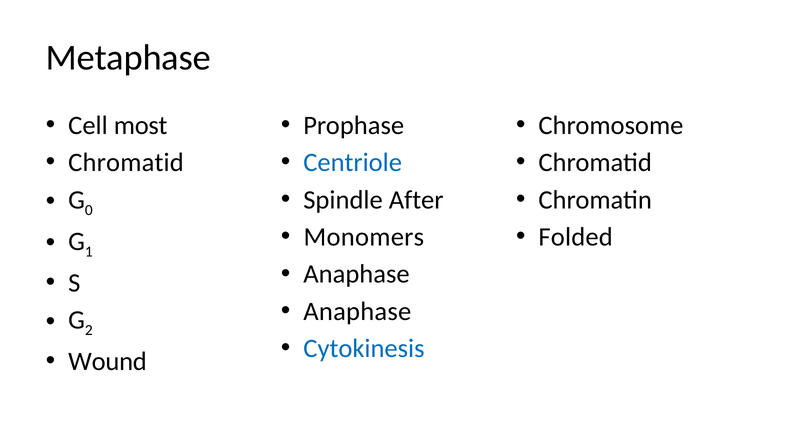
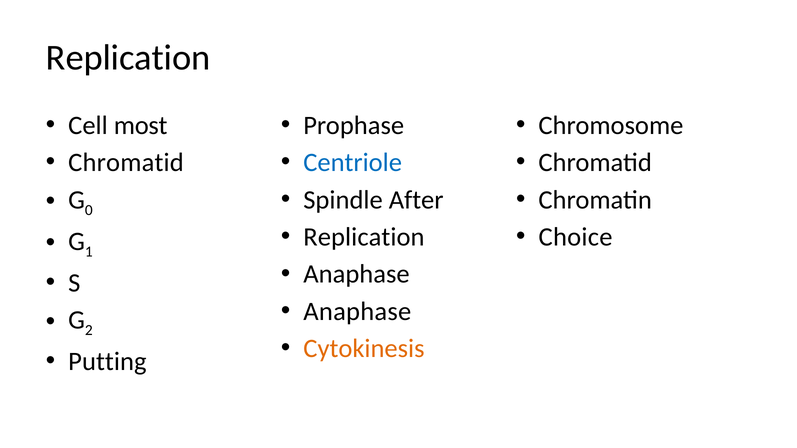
Metaphase at (128, 58): Metaphase -> Replication
Monomers at (364, 237): Monomers -> Replication
Folded: Folded -> Choice
Cytokinesis colour: blue -> orange
Wound: Wound -> Putting
